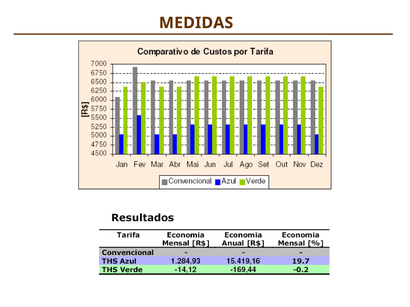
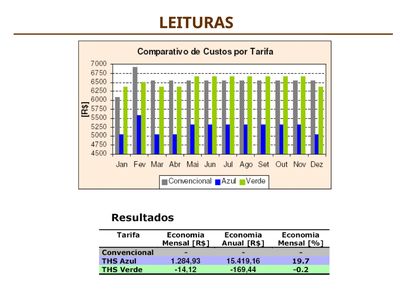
MEDIDAS: MEDIDAS -> LEITURAS
